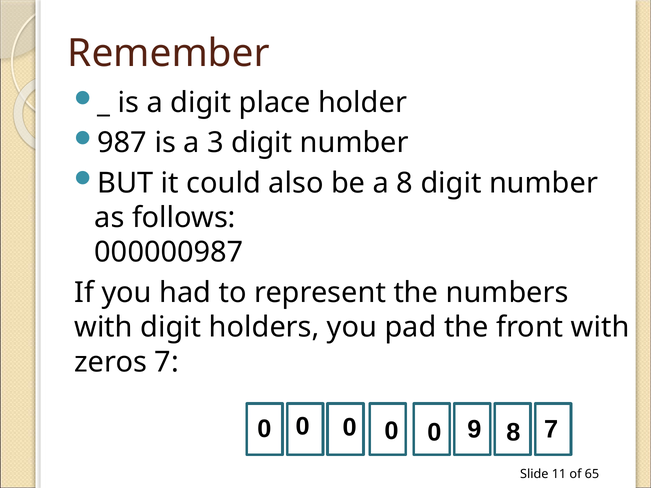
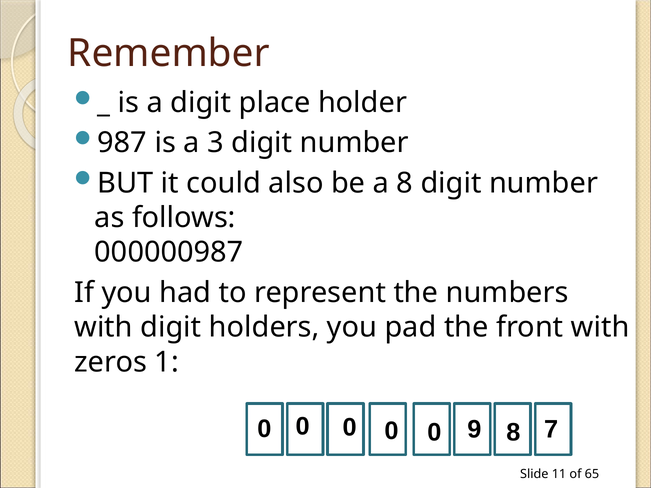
zeros 7: 7 -> 1
